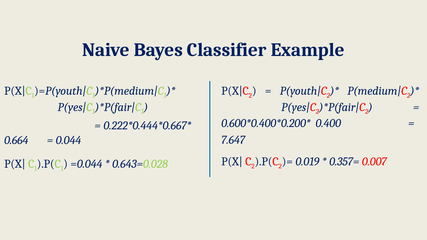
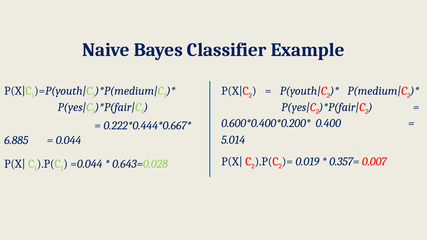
7.647: 7.647 -> 5.014
0.664: 0.664 -> 6.885
